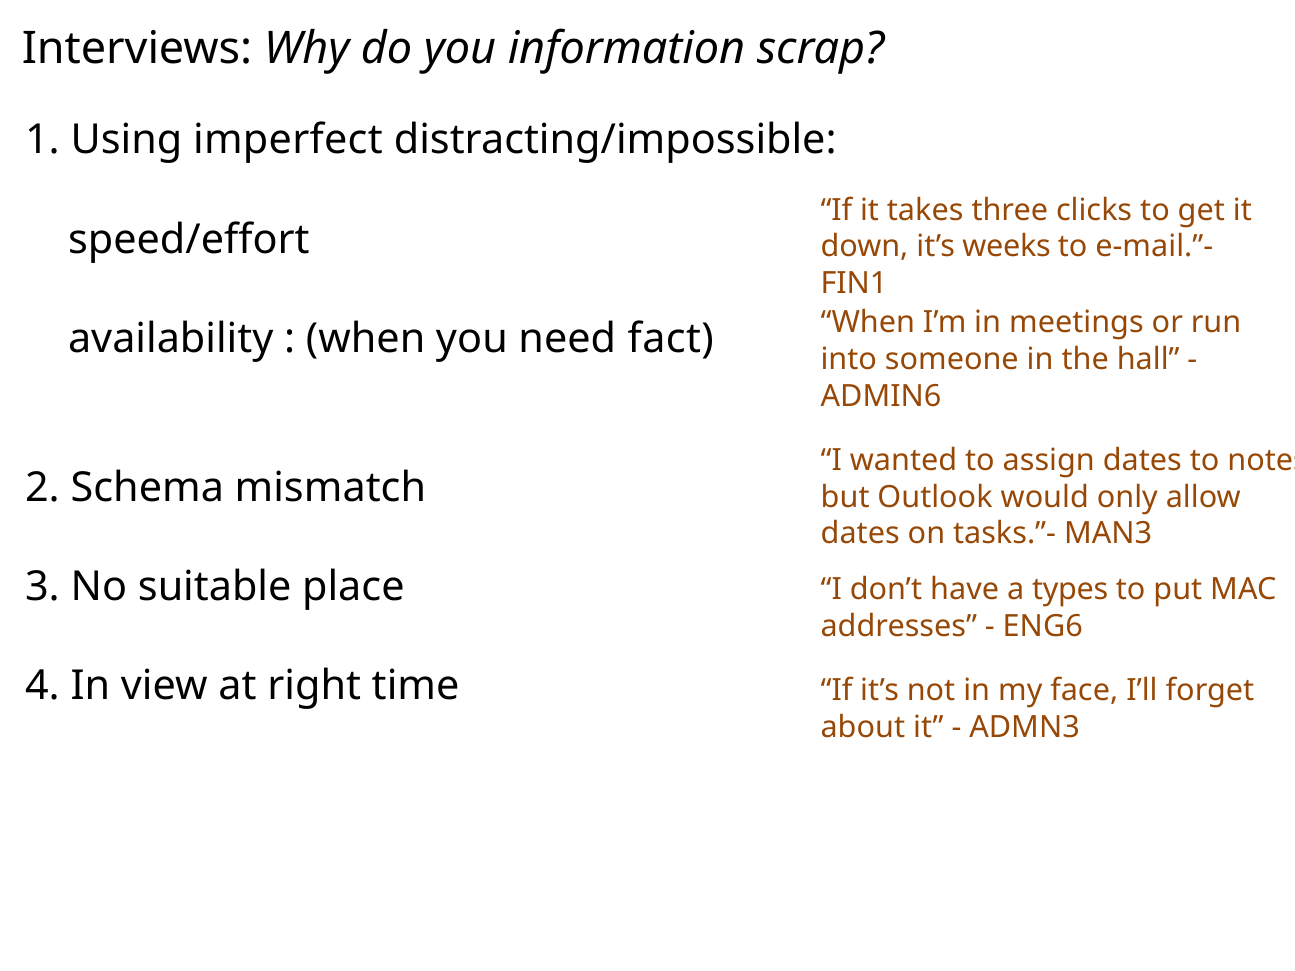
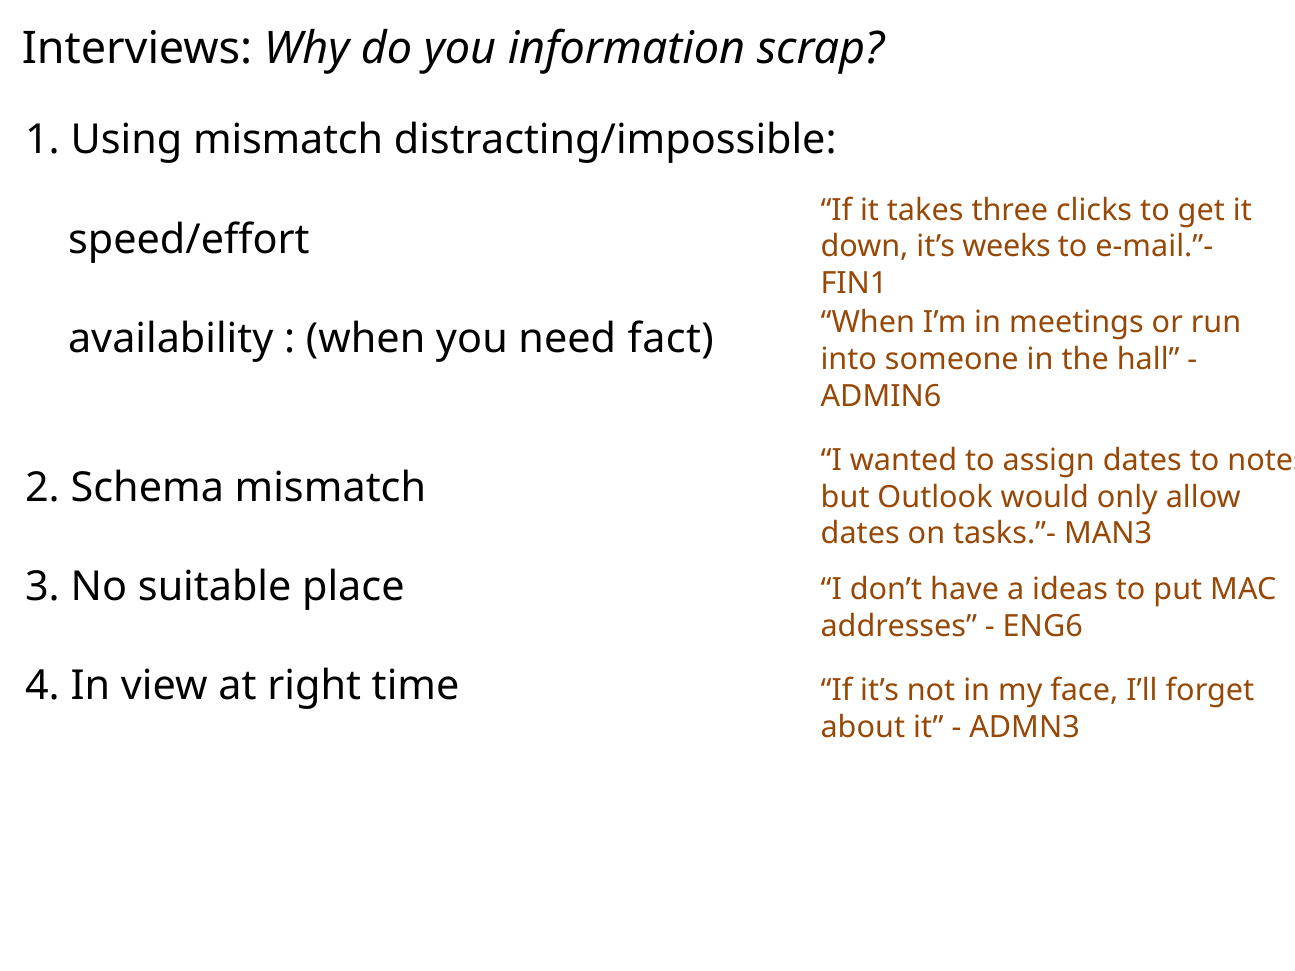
Using imperfect: imperfect -> mismatch
types: types -> ideas
